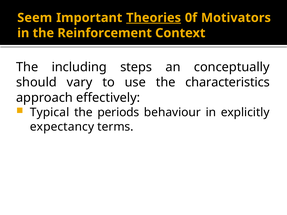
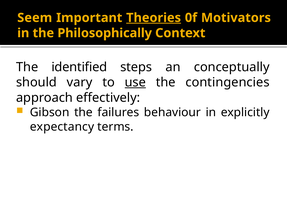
Reinforcement: Reinforcement -> Philosophically
including: including -> identified
use underline: none -> present
characteristics: characteristics -> contingencies
Typical: Typical -> Gibson
periods: periods -> failures
